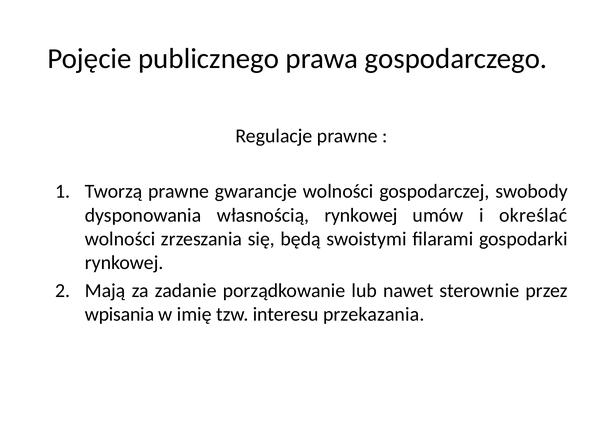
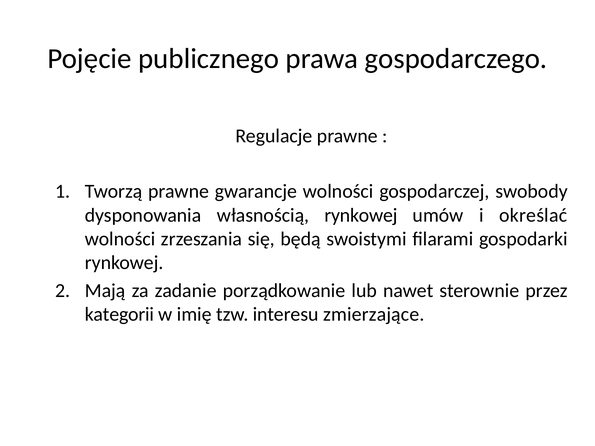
wpisania: wpisania -> kategorii
przekazania: przekazania -> zmierzające
